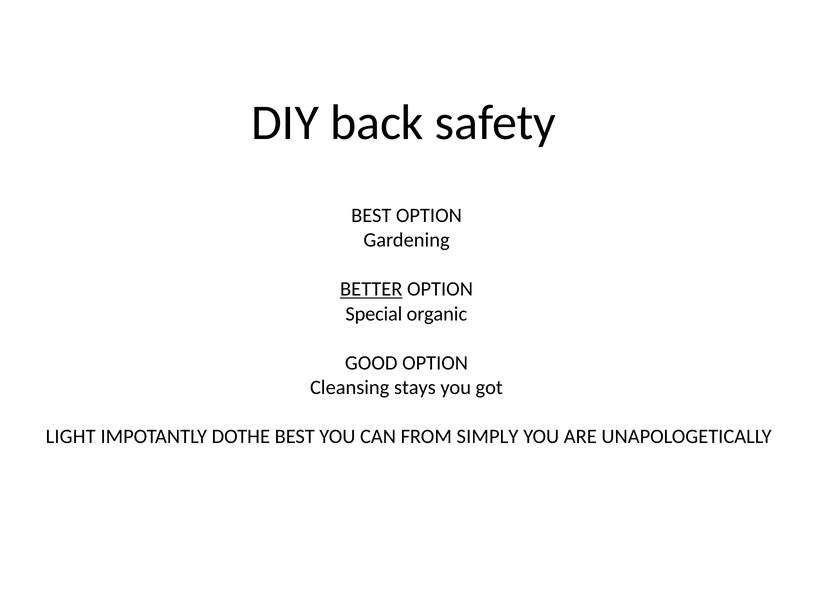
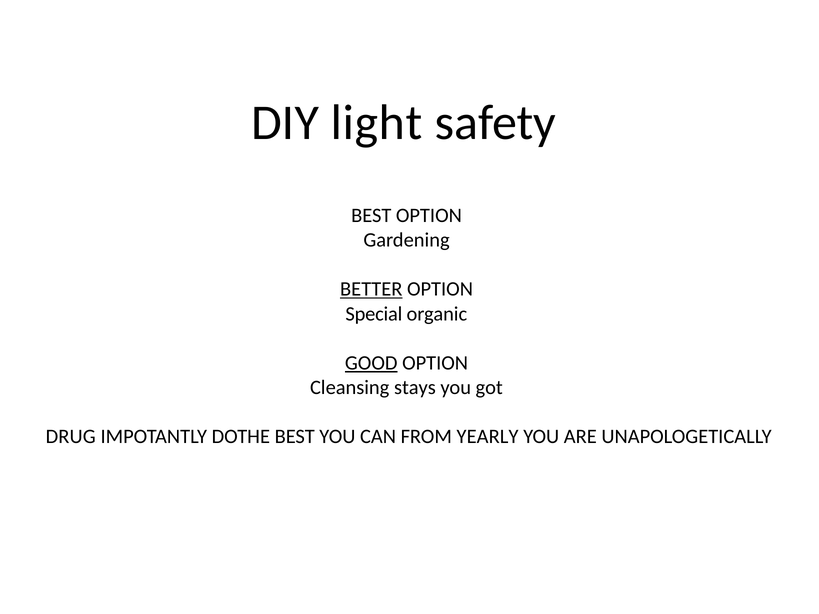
back: back -> light
GOOD underline: none -> present
LIGHT: LIGHT -> DRUG
SIMPLY: SIMPLY -> YEARLY
